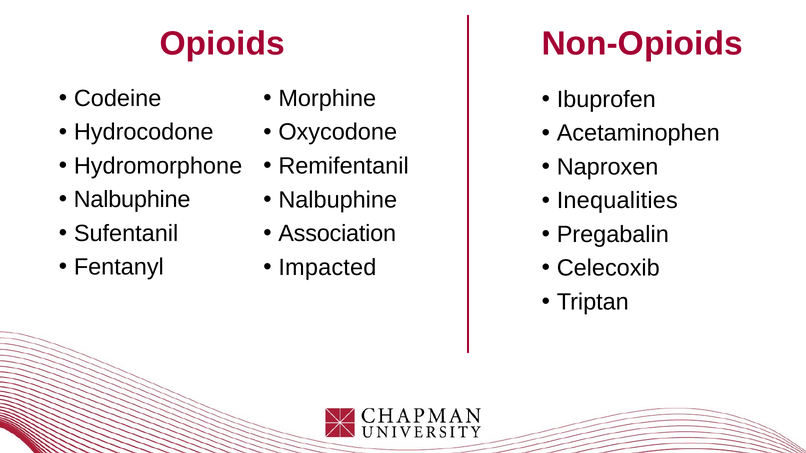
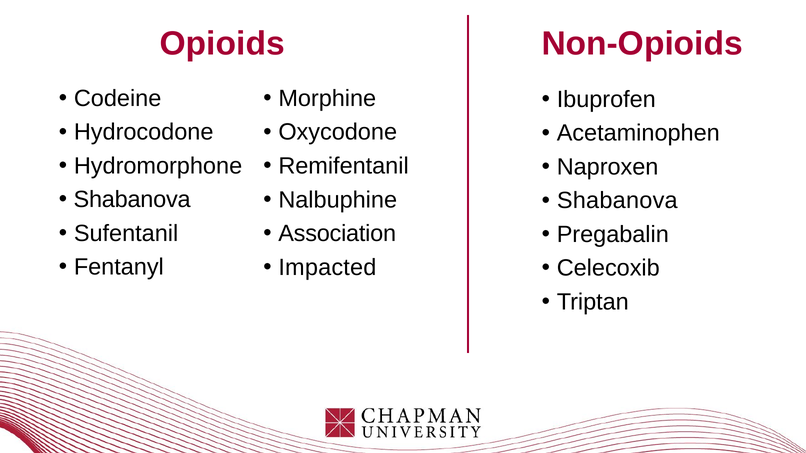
Nalbuphine at (132, 200): Nalbuphine -> Shabanova
Inequalities at (617, 201): Inequalities -> Shabanova
